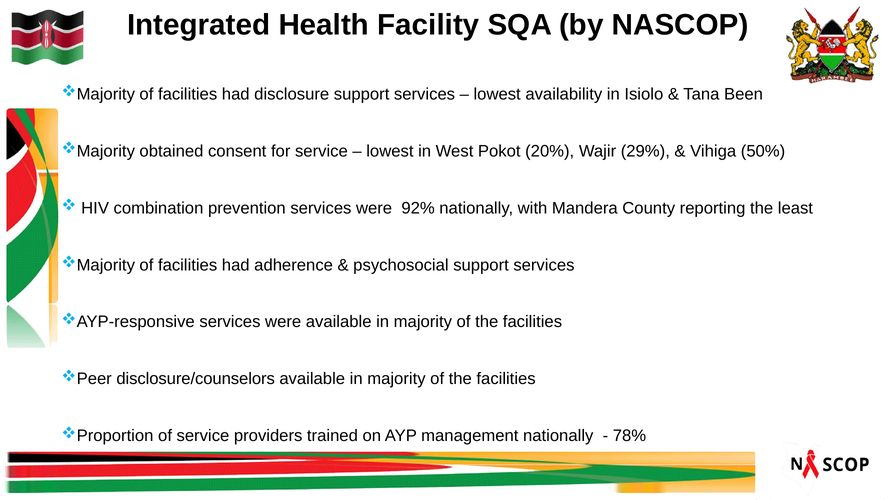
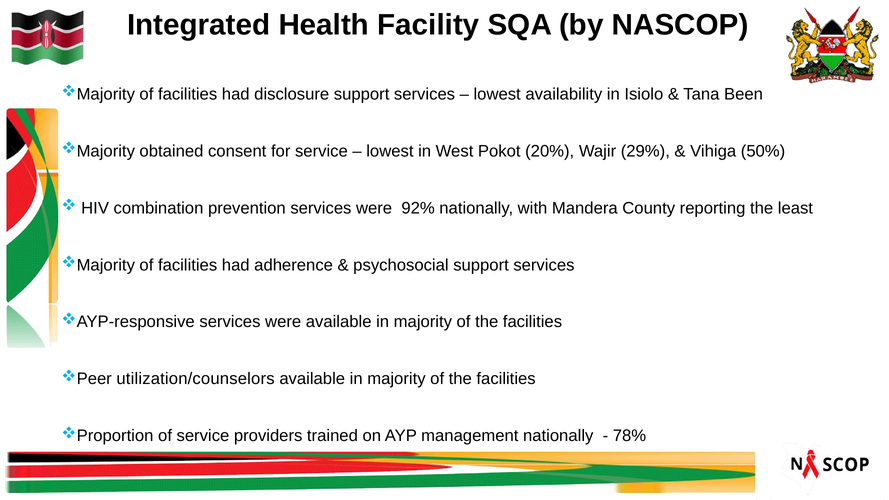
disclosure/counselors: disclosure/counselors -> utilization/counselors
